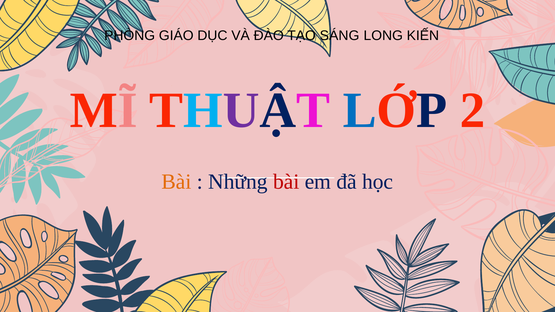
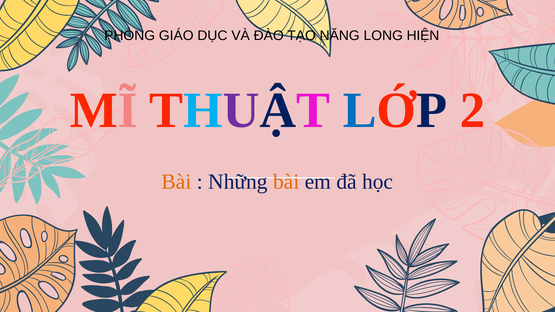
SÁNG: SÁNG -> NĂNG
KIẾN: KIẾN -> HIỆN
bài at (286, 182) colour: red -> orange
